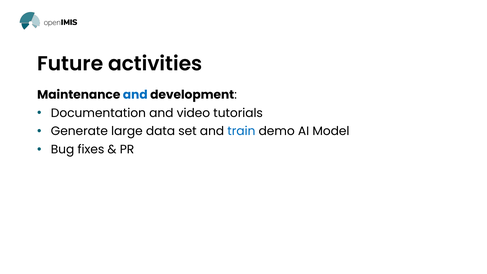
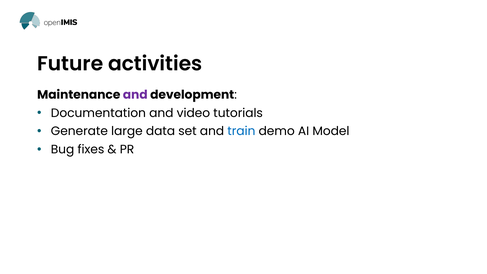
and at (135, 95) colour: blue -> purple
